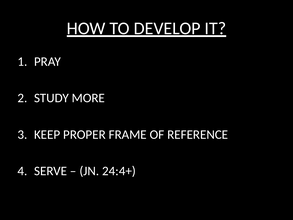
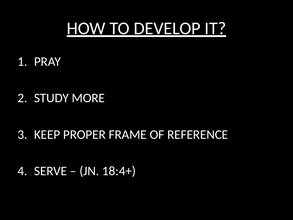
24:4+: 24:4+ -> 18:4+
